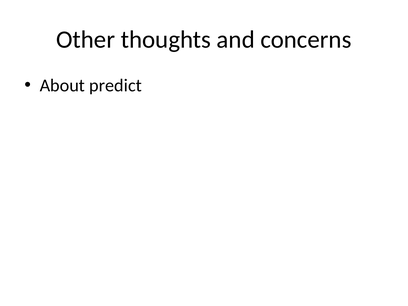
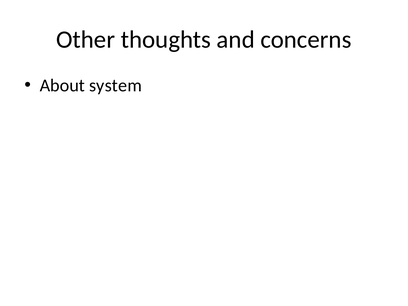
predict: predict -> system
